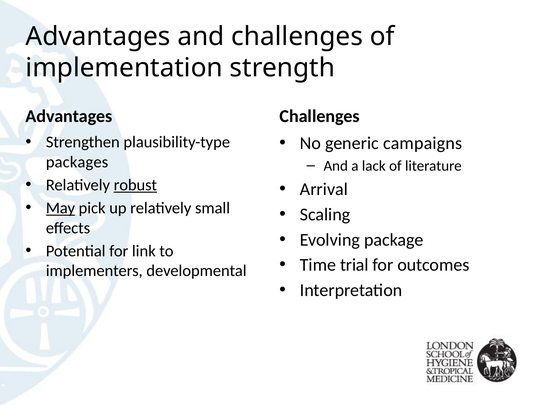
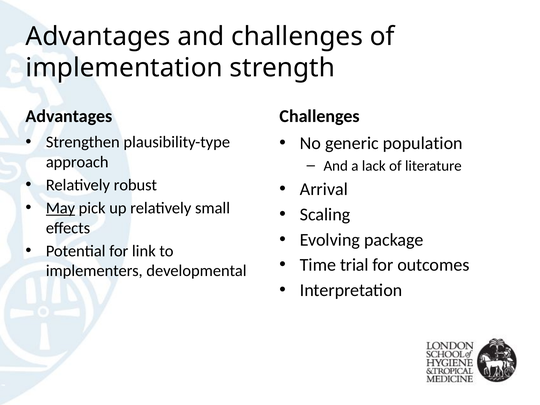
campaigns: campaigns -> population
packages: packages -> approach
robust underline: present -> none
